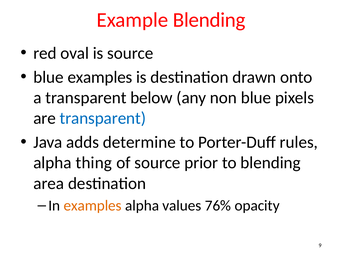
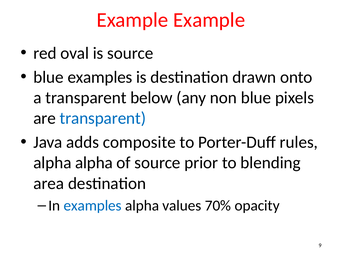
Example Blending: Blending -> Example
determine: determine -> composite
alpha thing: thing -> alpha
examples at (93, 205) colour: orange -> blue
76%: 76% -> 70%
